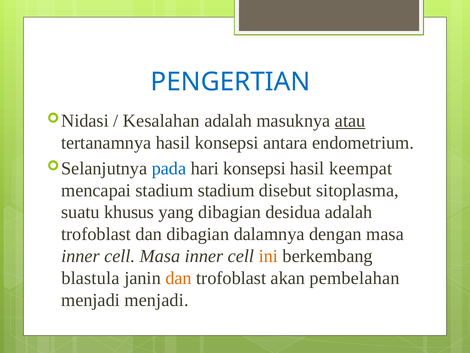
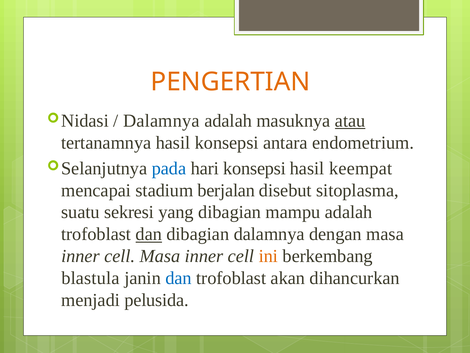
PENGERTIAN colour: blue -> orange
Kesalahan at (161, 121): Kesalahan -> Dalamnya
stadium stadium: stadium -> berjalan
khusus: khusus -> sekresi
desidua: desidua -> mampu
dan at (149, 234) underline: none -> present
dan at (179, 278) colour: orange -> blue
pembelahan: pembelahan -> dihancurkan
menjadi menjadi: menjadi -> pelusida
